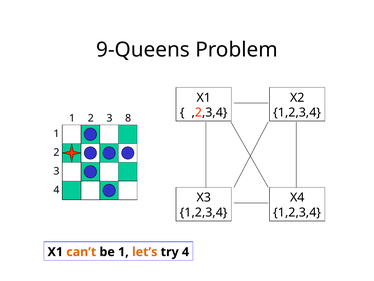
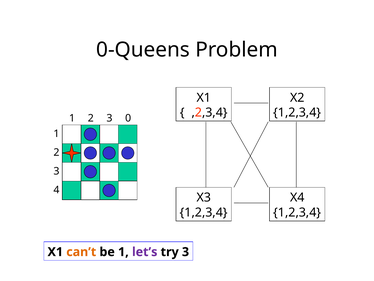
9-Queens: 9-Queens -> 0-Queens
8: 8 -> 0
let’s colour: orange -> purple
try 4: 4 -> 3
